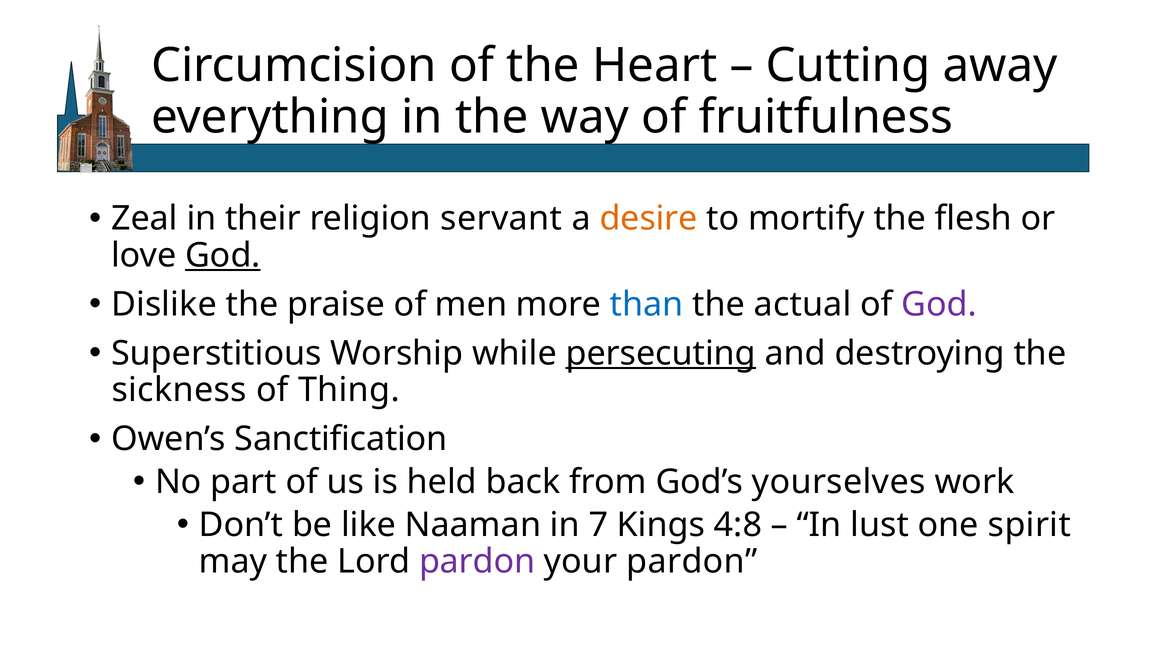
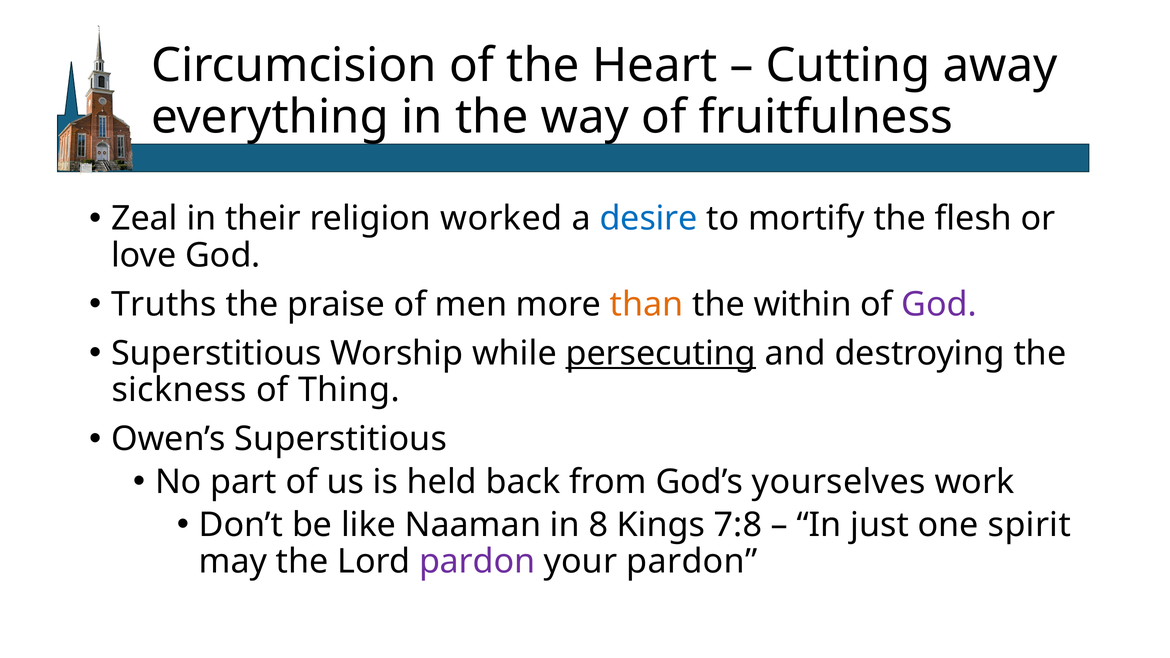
servant: servant -> worked
desire colour: orange -> blue
God at (223, 256) underline: present -> none
Dislike: Dislike -> Truths
than colour: blue -> orange
actual: actual -> within
Owen’s Sanctification: Sanctification -> Superstitious
7: 7 -> 8
4:8: 4:8 -> 7:8
lust: lust -> just
